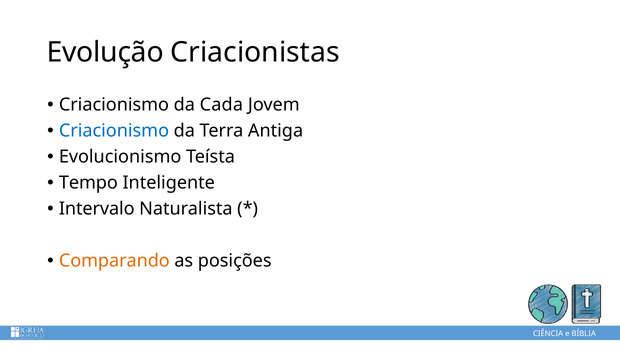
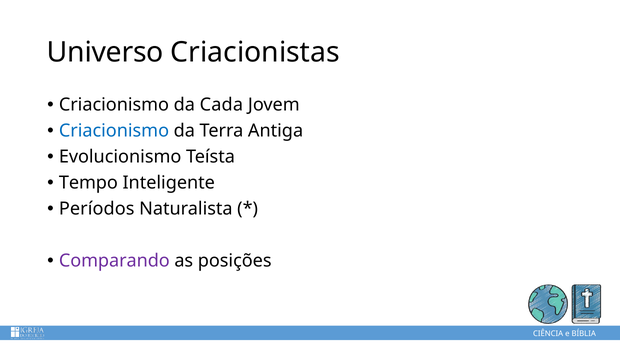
Evolução: Evolução -> Universo
Intervalo: Intervalo -> Períodos
Comparando colour: orange -> purple
